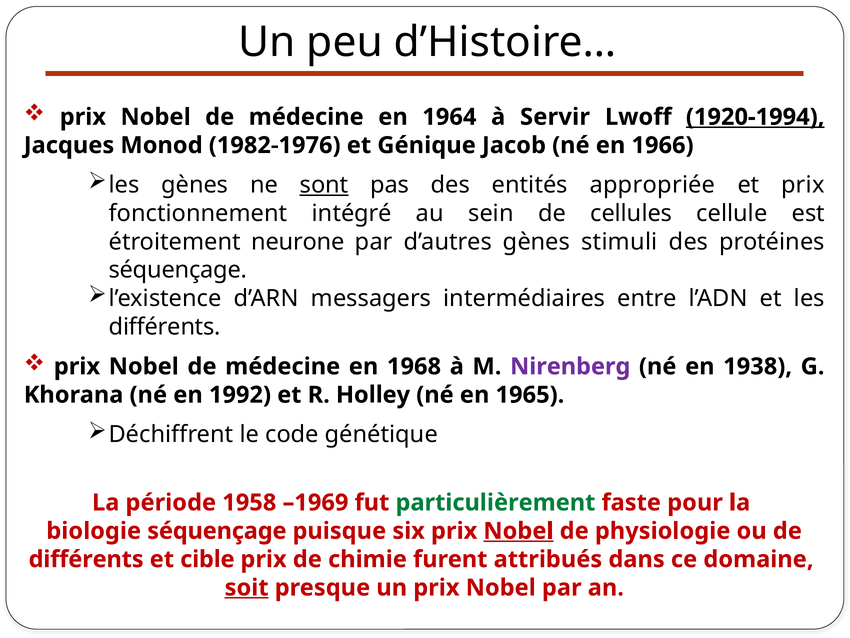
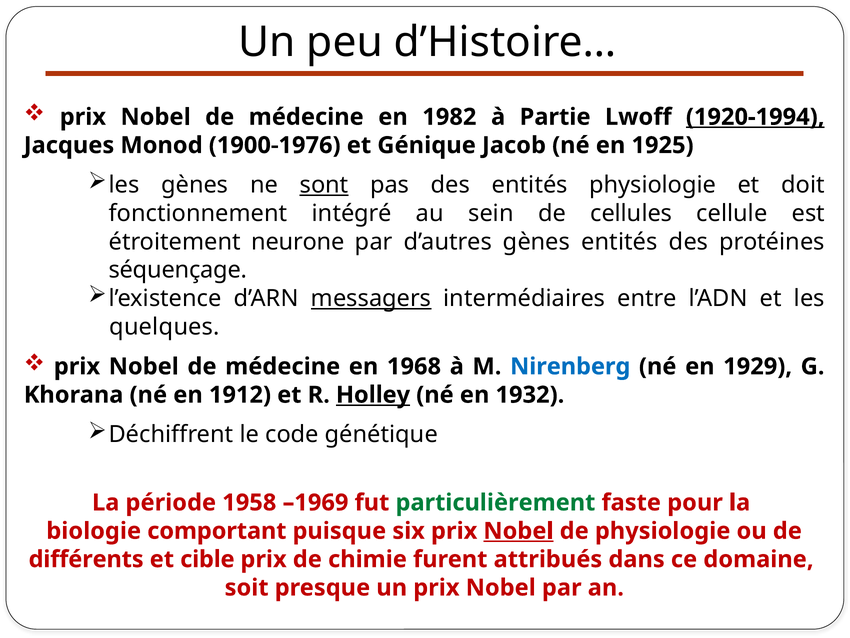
1964: 1964 -> 1982
Servir: Servir -> Partie
1982‐1976: 1982‐1976 -> 1900‐1976
1966: 1966 -> 1925
entités appropriée: appropriée -> physiologie
et prix: prix -> doit
gènes stimuli: stimuli -> entités
messagers underline: none -> present
différents at (165, 327): différents -> quelques
Nirenberg colour: purple -> blue
1938: 1938 -> 1929
1992: 1992 -> 1912
Holley underline: none -> present
1965: 1965 -> 1932
biologie séquençage: séquençage -> comportant
soit underline: present -> none
